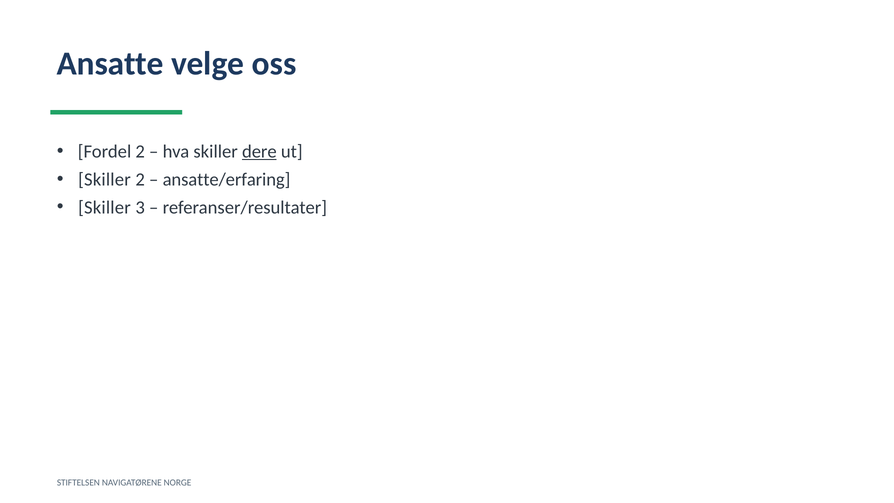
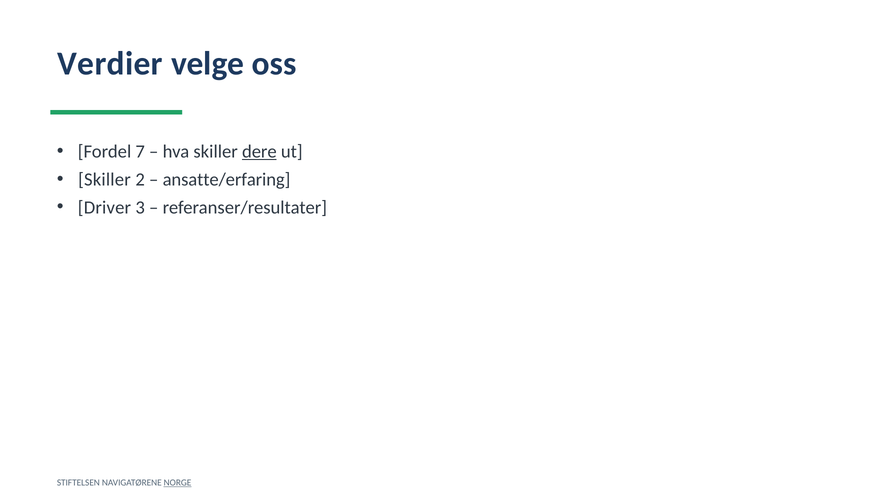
Ansatte: Ansatte -> Verdier
Fordel 2: 2 -> 7
Skiller at (104, 207): Skiller -> Driver
NORGE underline: none -> present
